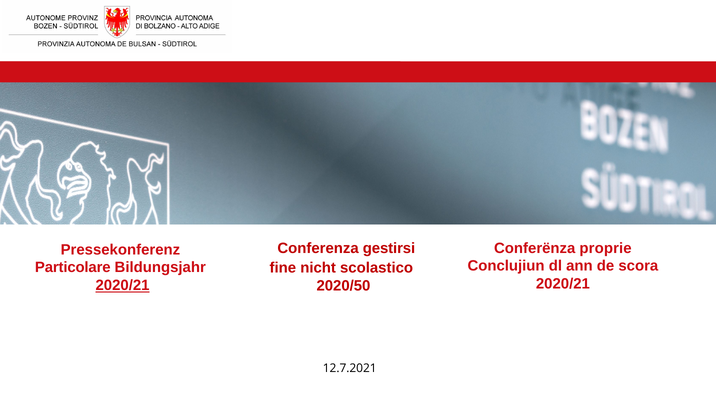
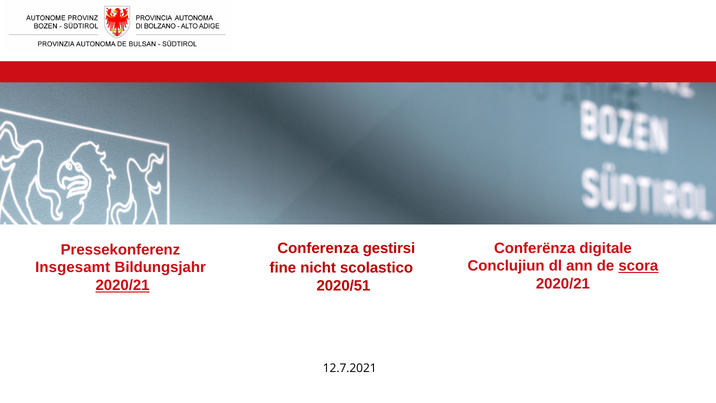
proprie: proprie -> digitale
scora underline: none -> present
Particolare: Particolare -> Insgesamt
2020/50: 2020/50 -> 2020/51
